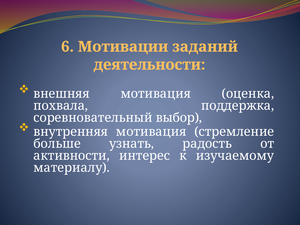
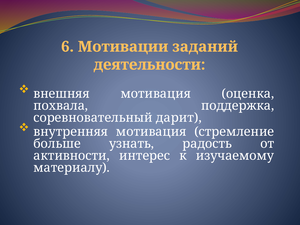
выбор: выбор -> дарит
